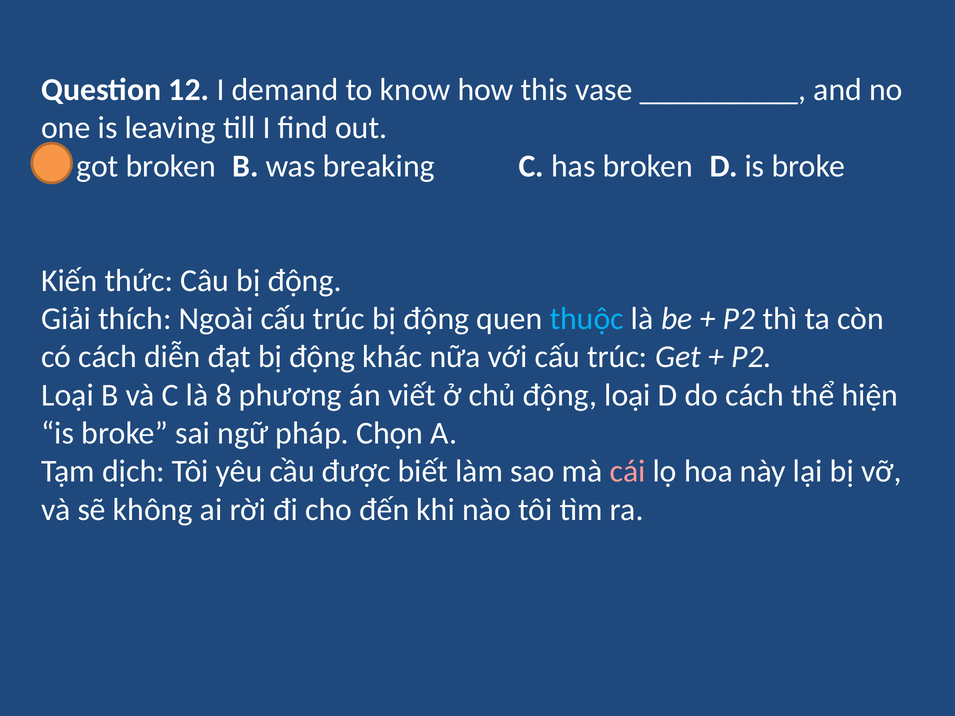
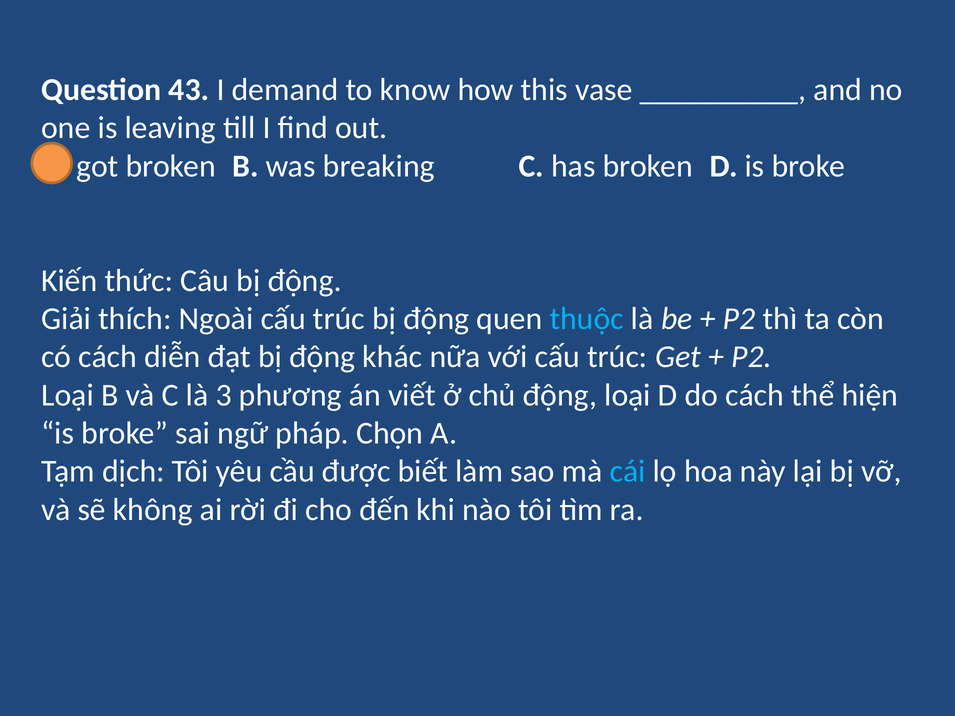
12: 12 -> 43
8: 8 -> 3
cái colour: pink -> light blue
